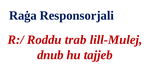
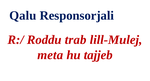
Raġa: Raġa -> Qalu
dnub: dnub -> meta
